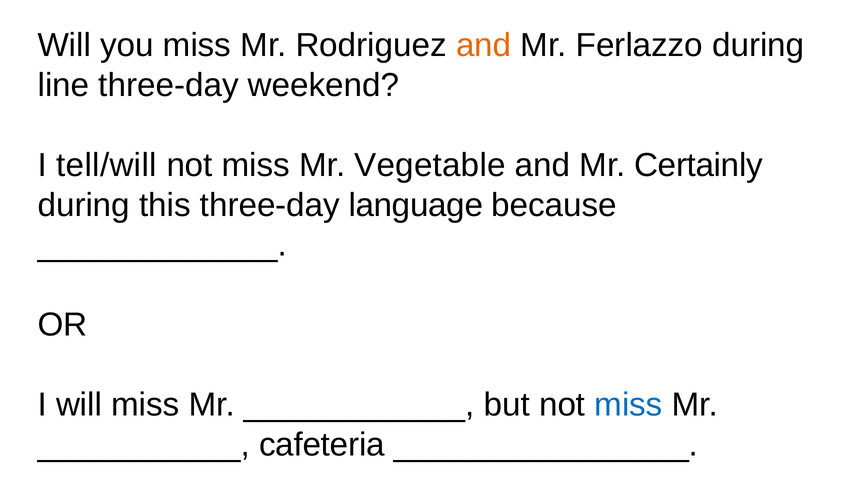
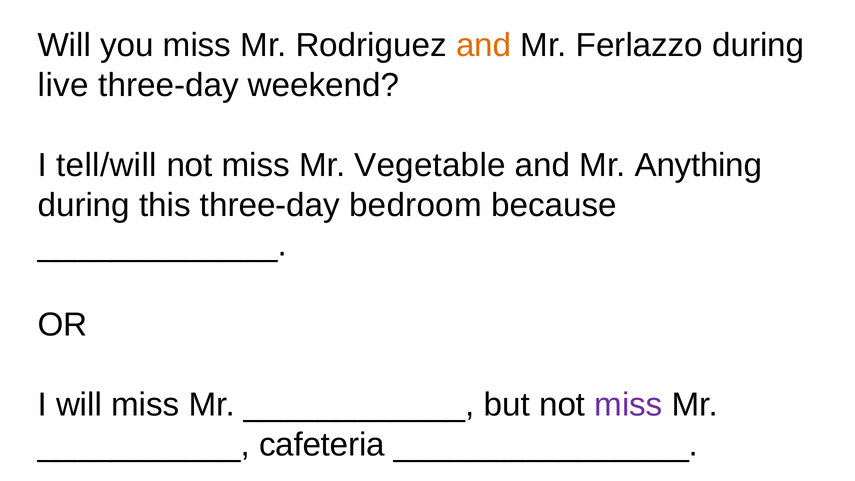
line: line -> live
Certainly: Certainly -> Anything
language: language -> bedroom
miss at (629, 405) colour: blue -> purple
